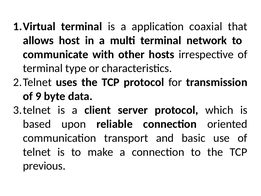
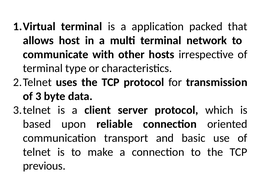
coaxial: coaxial -> packed
9: 9 -> 3
